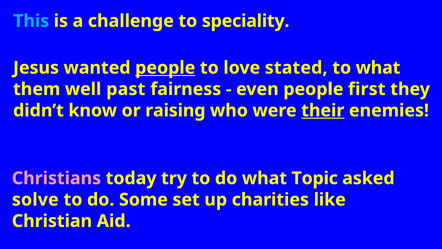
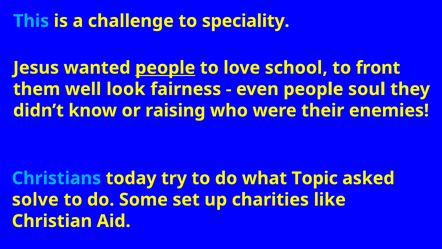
stated: stated -> school
to what: what -> front
past: past -> look
first: first -> soul
their underline: present -> none
Christians colour: pink -> light blue
